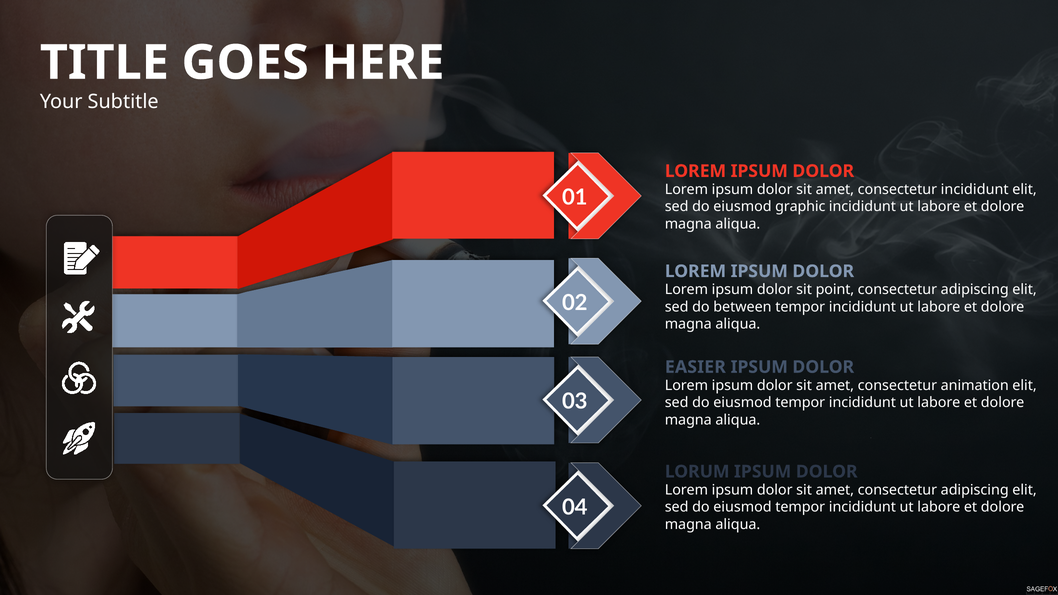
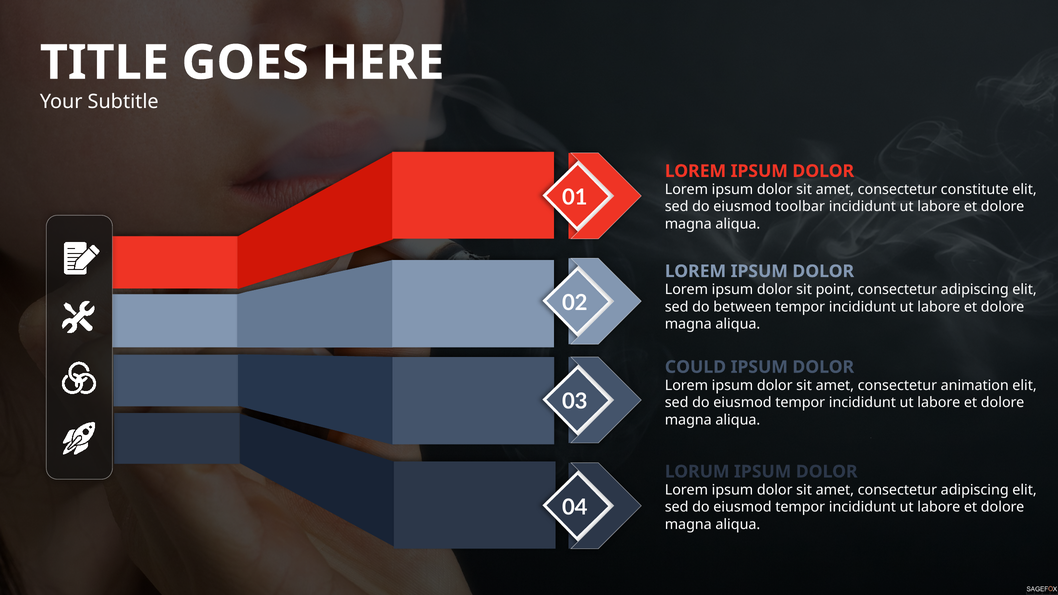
consectetur incididunt: incididunt -> constitute
graphic: graphic -> toolbar
EASIER: EASIER -> COULD
